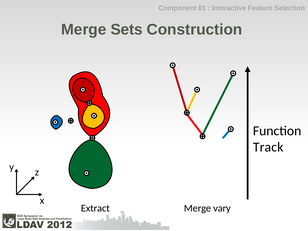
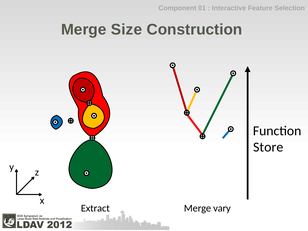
Sets: Sets -> Size
Track: Track -> Store
